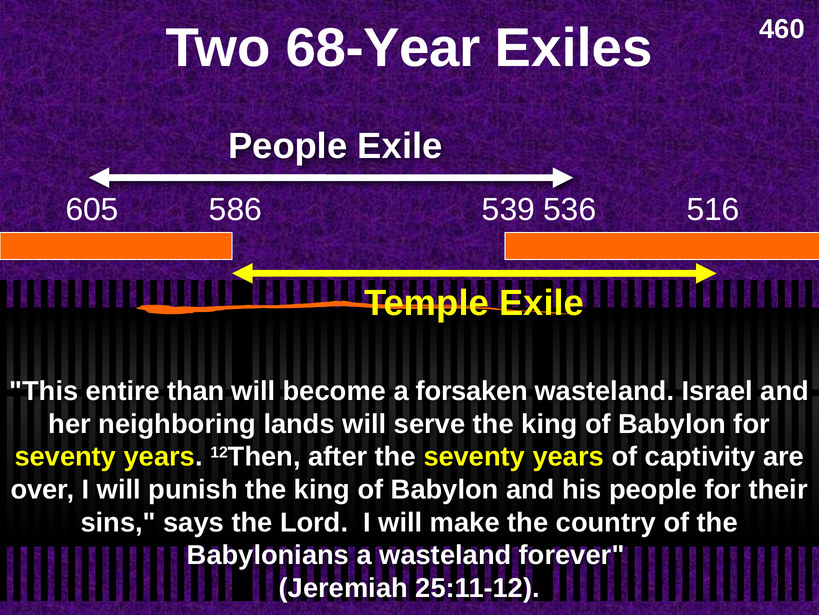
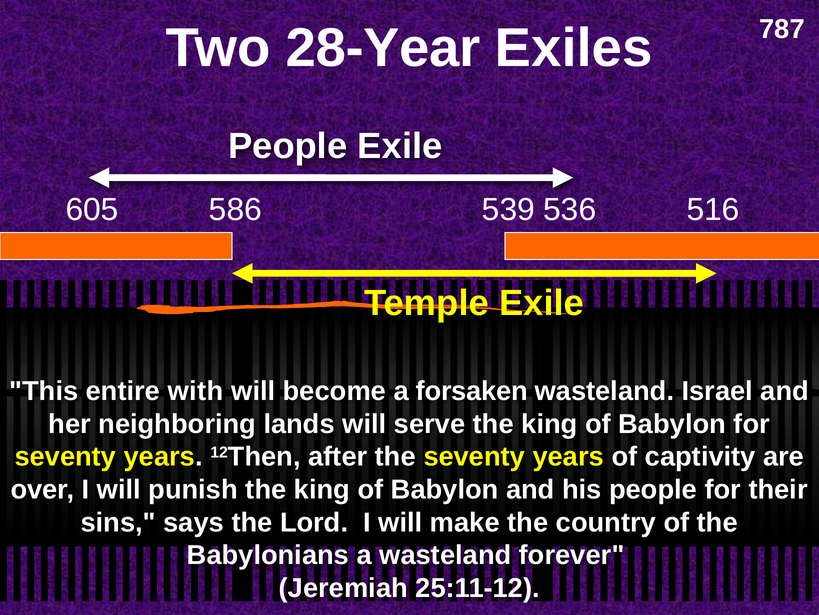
68-Year: 68-Year -> 28-Year
460: 460 -> 787
than: than -> with
